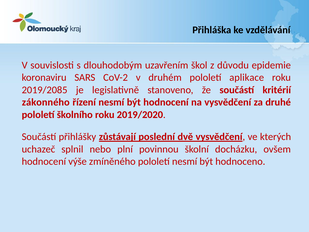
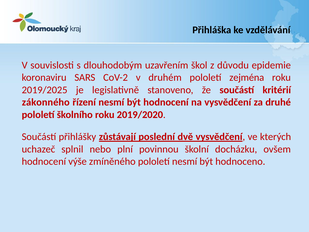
aplikace: aplikace -> zejména
2019/2085: 2019/2085 -> 2019/2025
